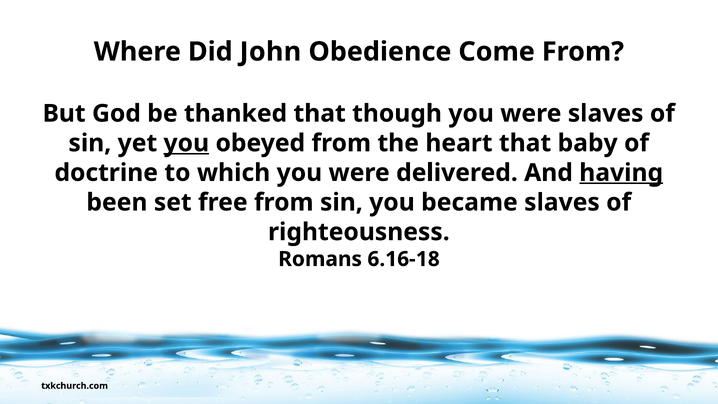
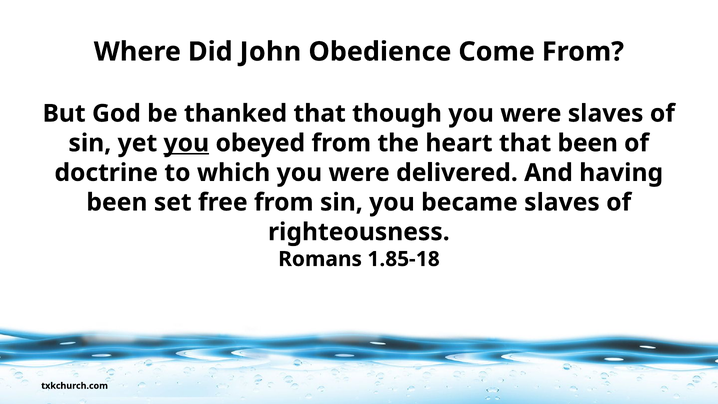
that baby: baby -> been
having underline: present -> none
6.16-18: 6.16-18 -> 1.85-18
